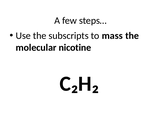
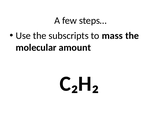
nicotine: nicotine -> amount
